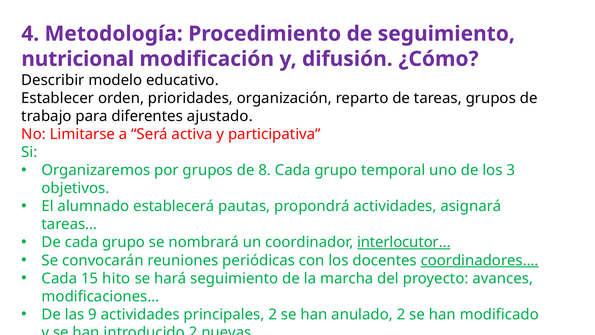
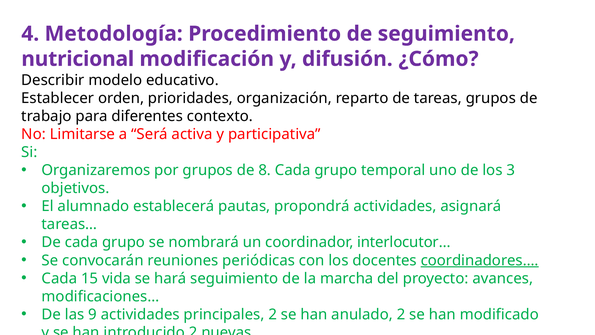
ajustado: ajustado -> contexto
interlocutor… underline: present -> none
hito: hito -> vida
